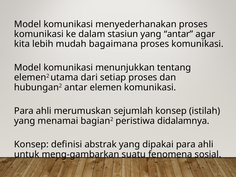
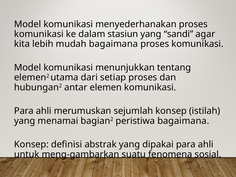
yang antar: antar -> sandi
peristiwa didalamnya: didalamnya -> bagaimana
